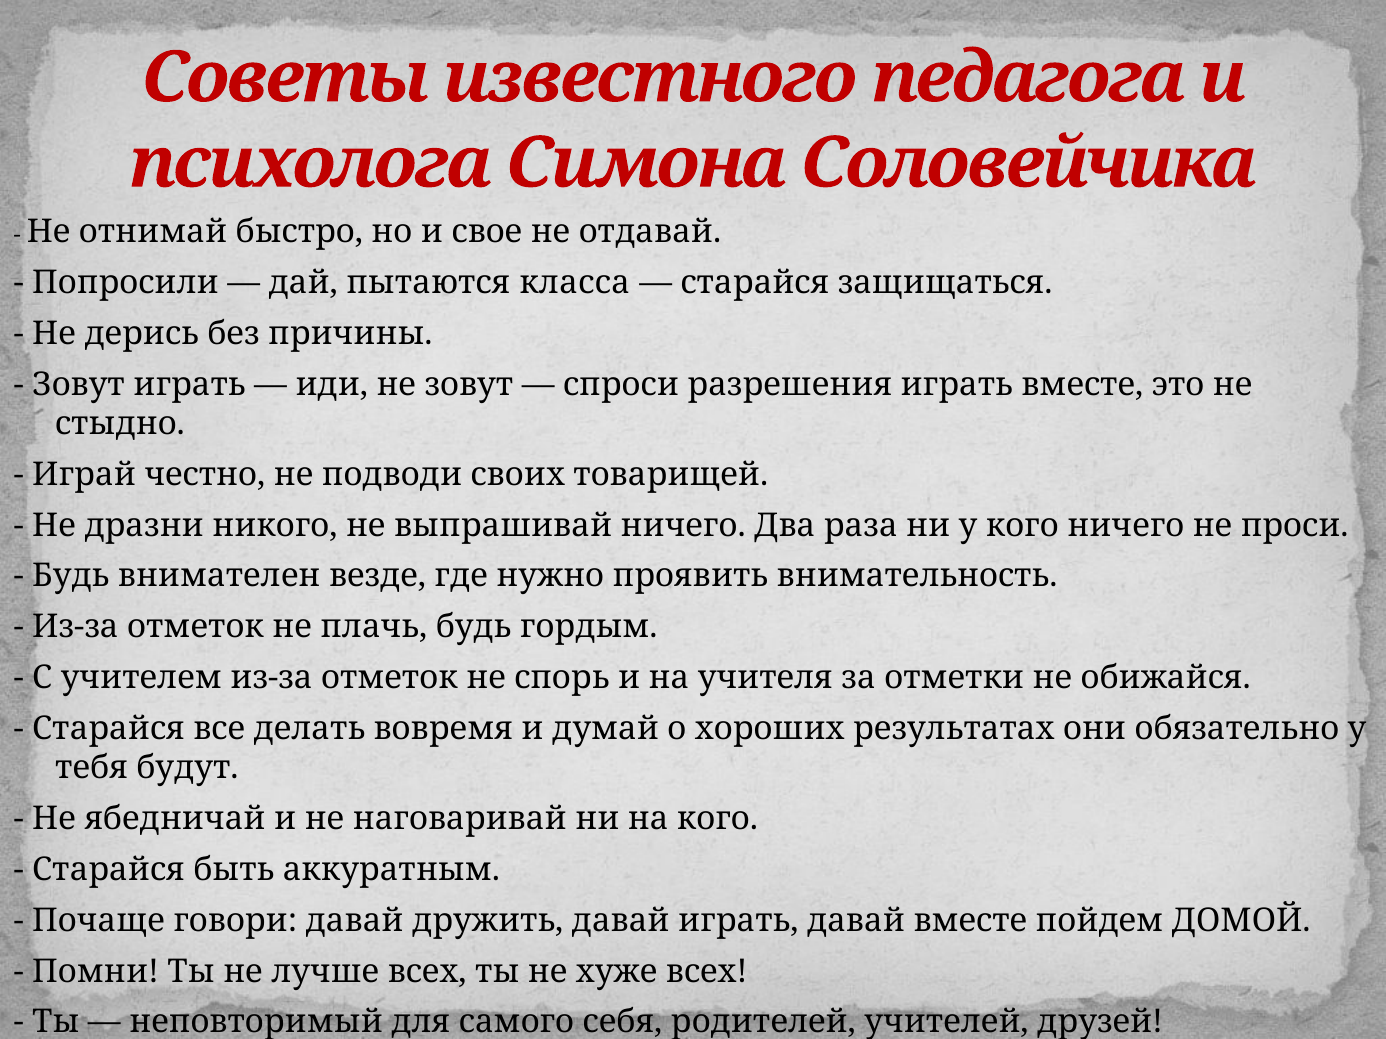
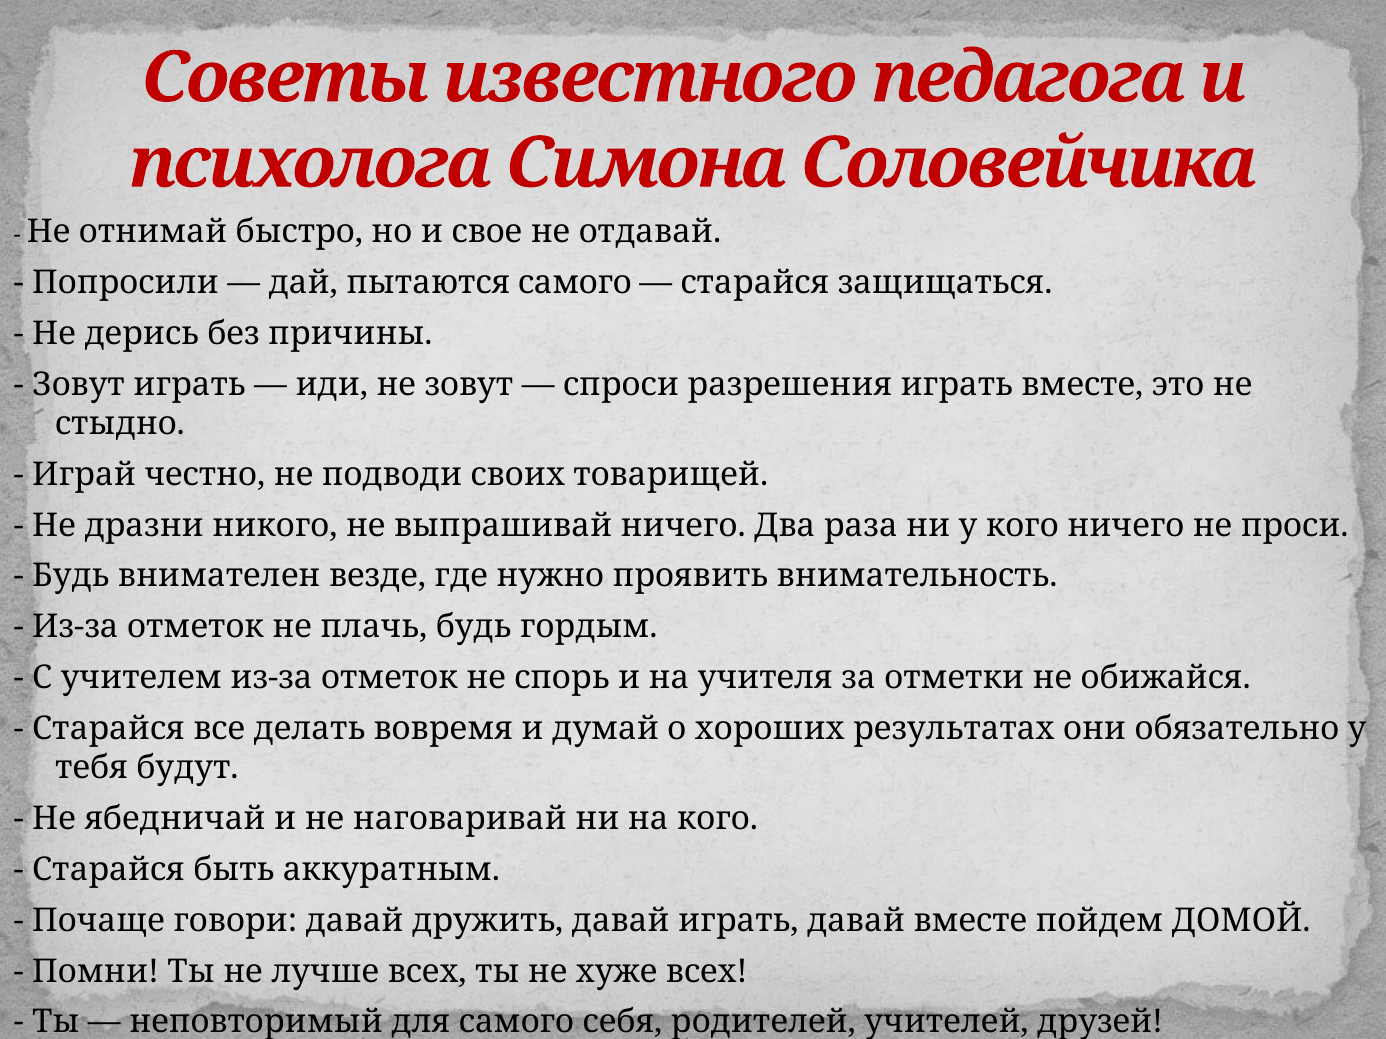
пытаются класса: класса -> самого
